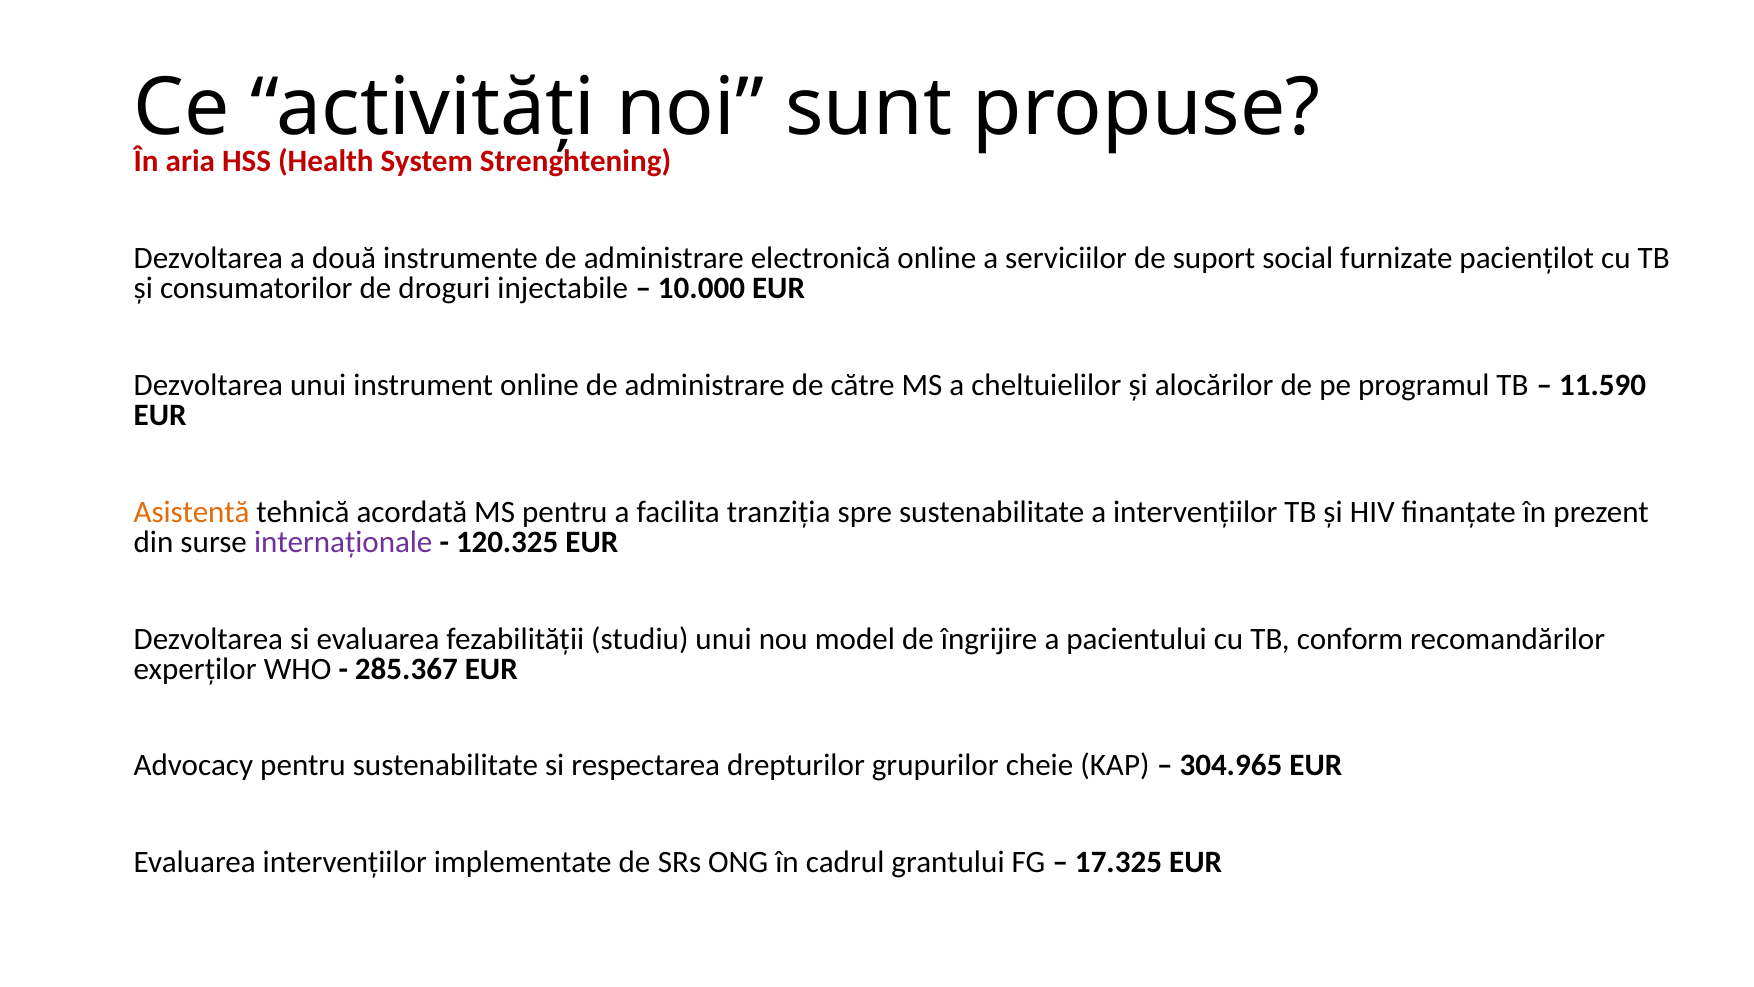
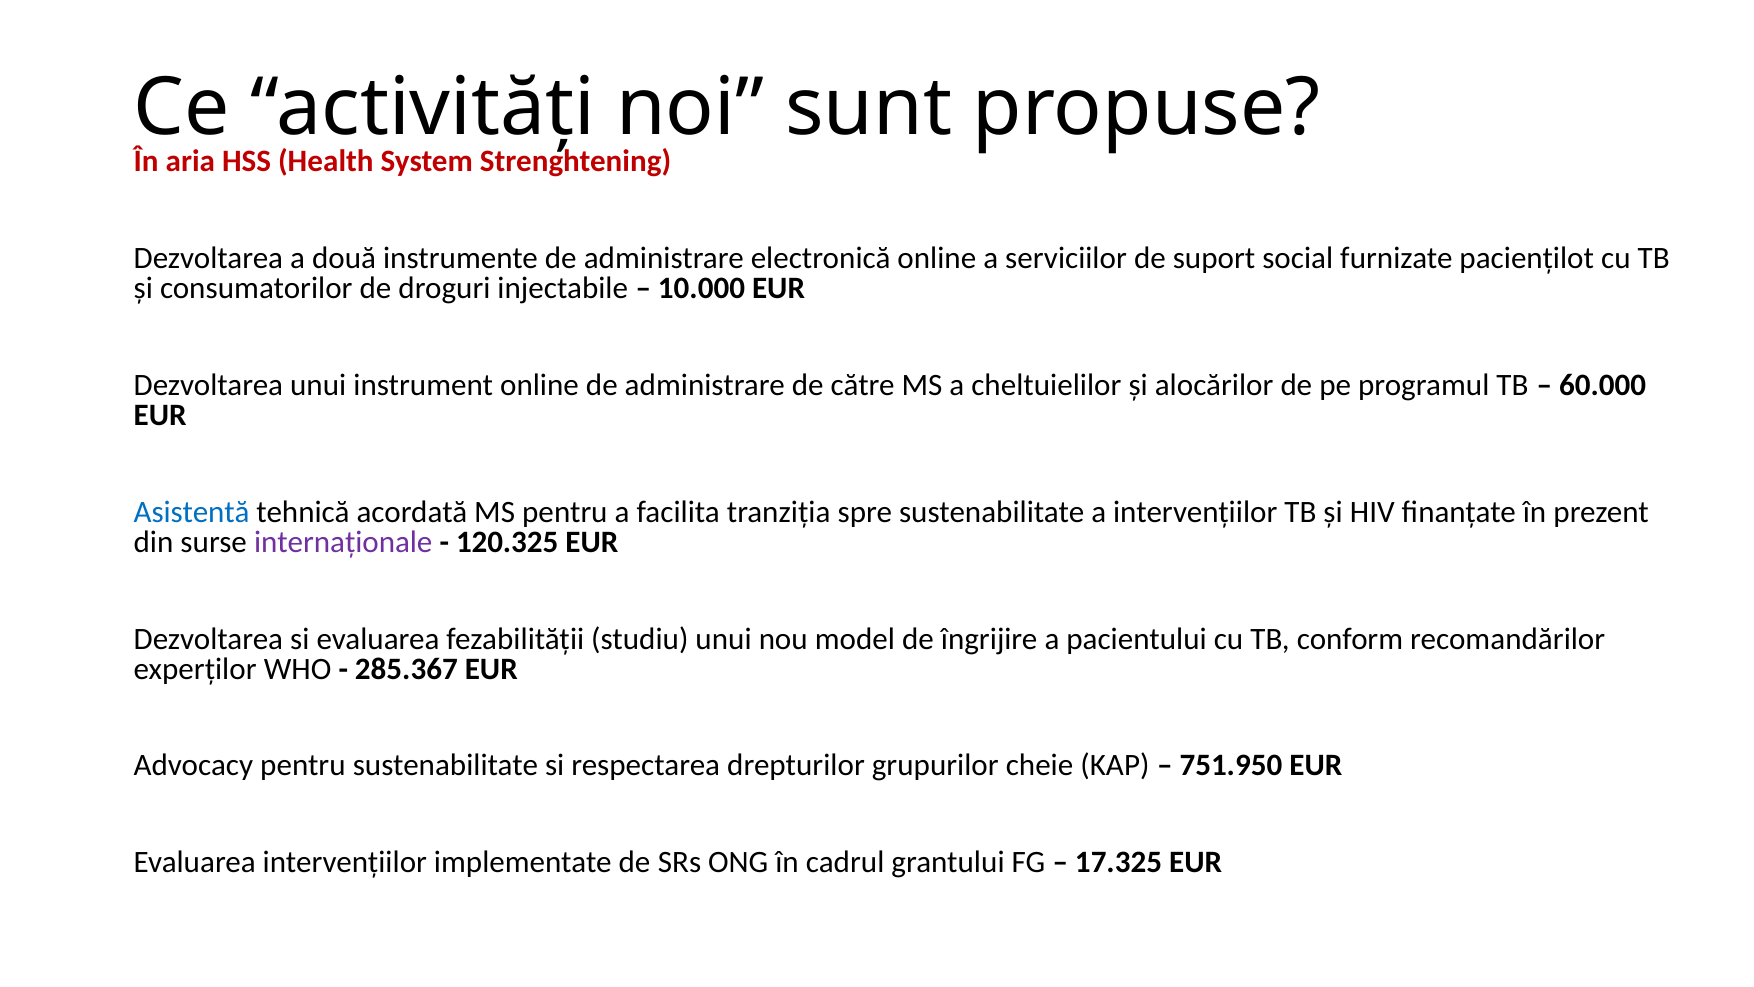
11.590: 11.590 -> 60.000
Asistentă colour: orange -> blue
304.965: 304.965 -> 751.950
